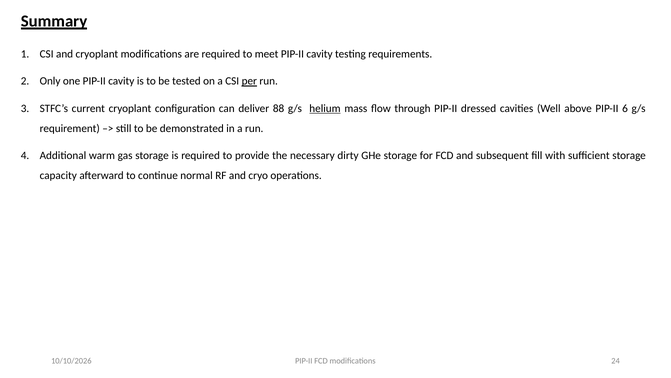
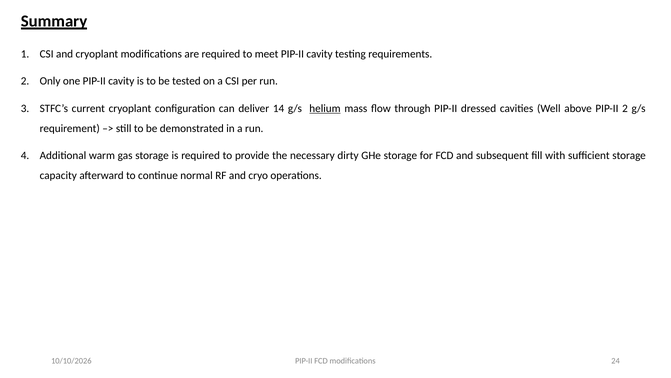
per underline: present -> none
88: 88 -> 14
PIP-II 6: 6 -> 2
